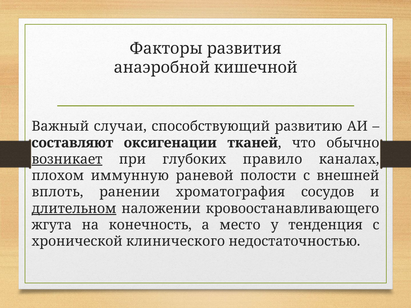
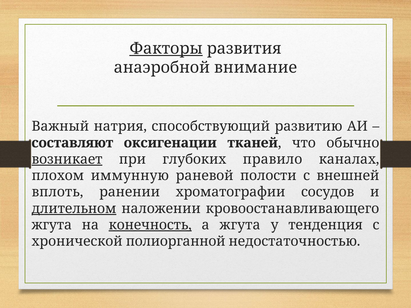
Факторы underline: none -> present
кишечной: кишечной -> внимание
случаи: случаи -> натрия
хроматография: хроматография -> хроматографии
конечность underline: none -> present
а место: место -> жгута
клинического: клинического -> полиорганной
